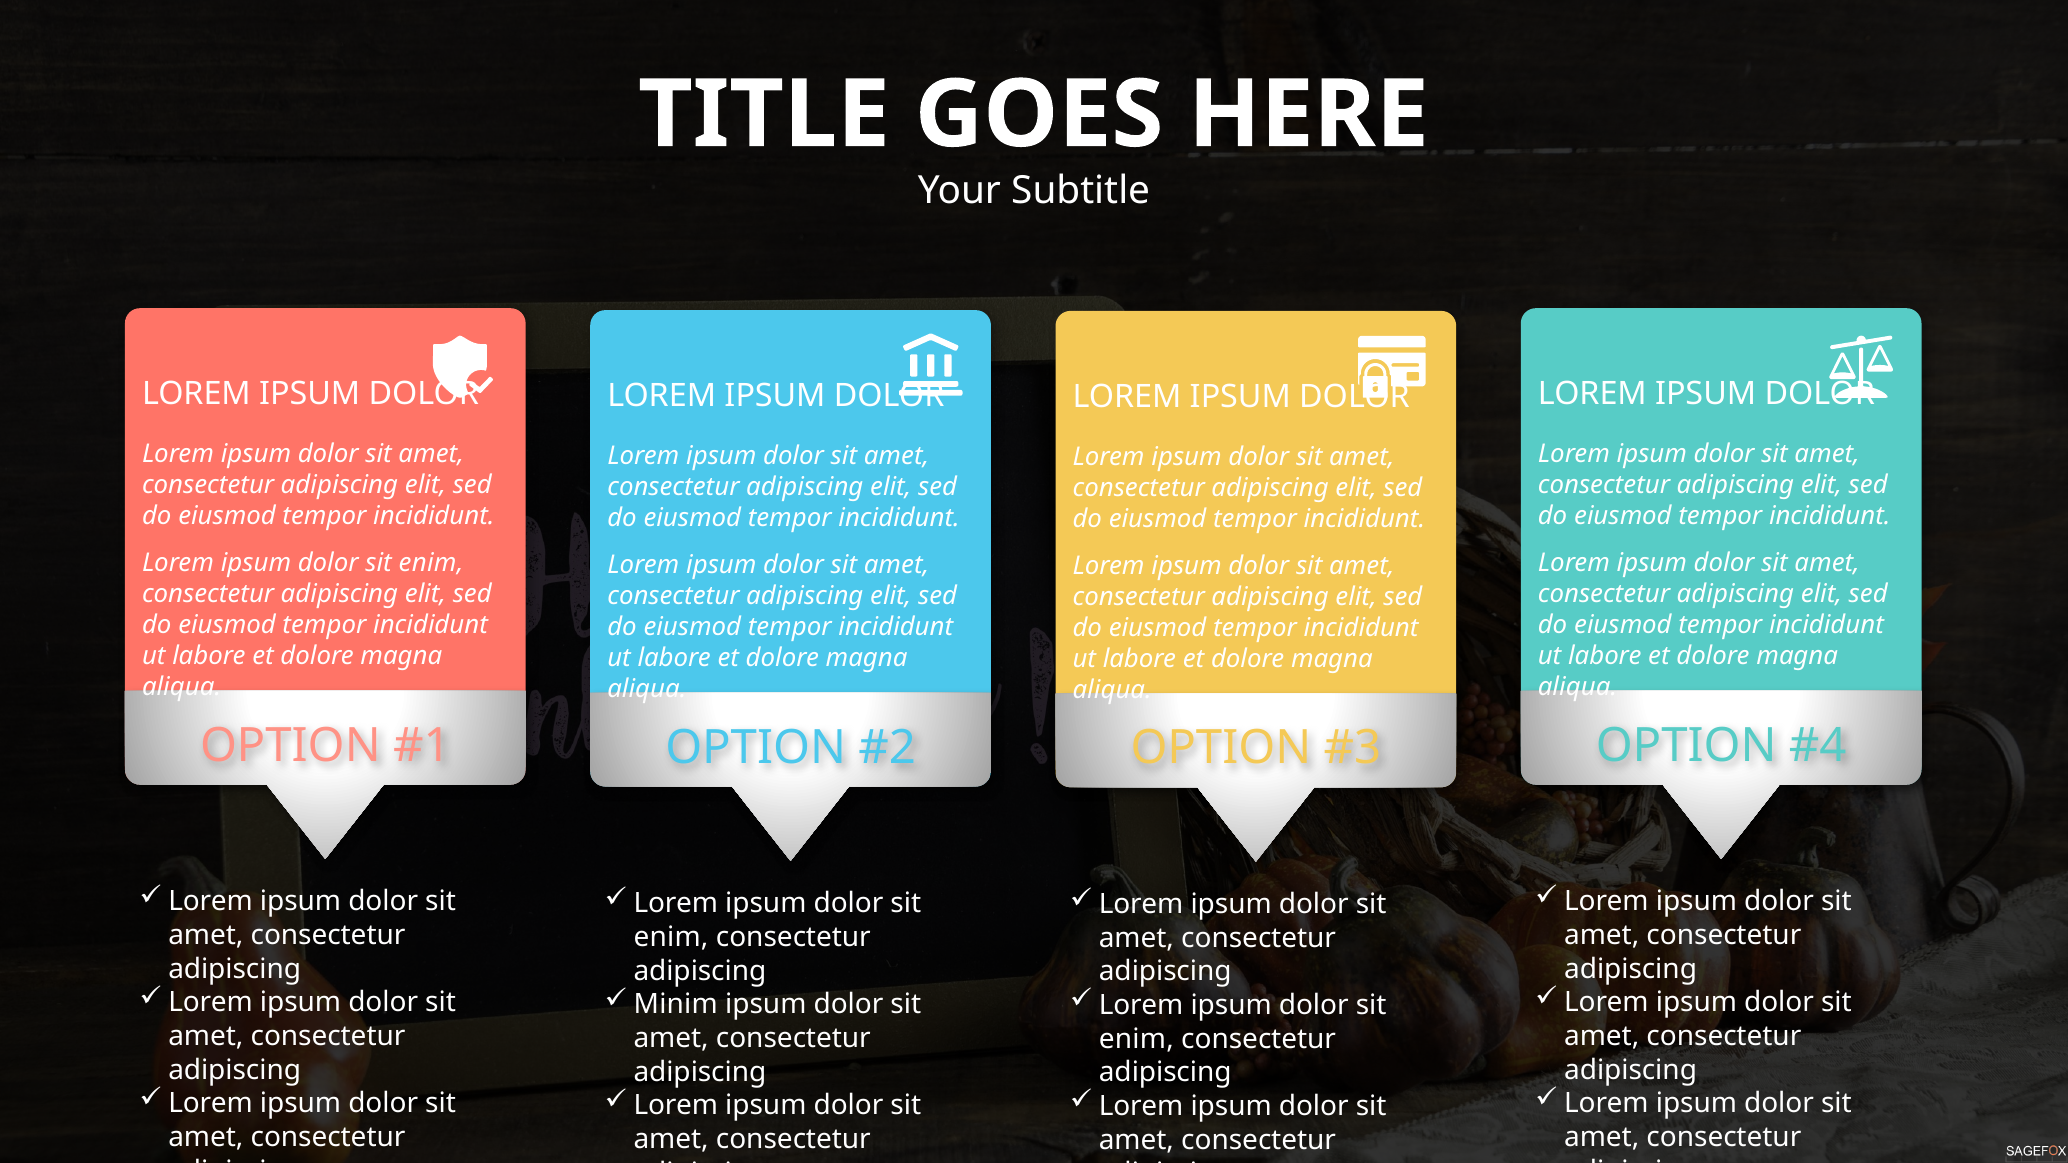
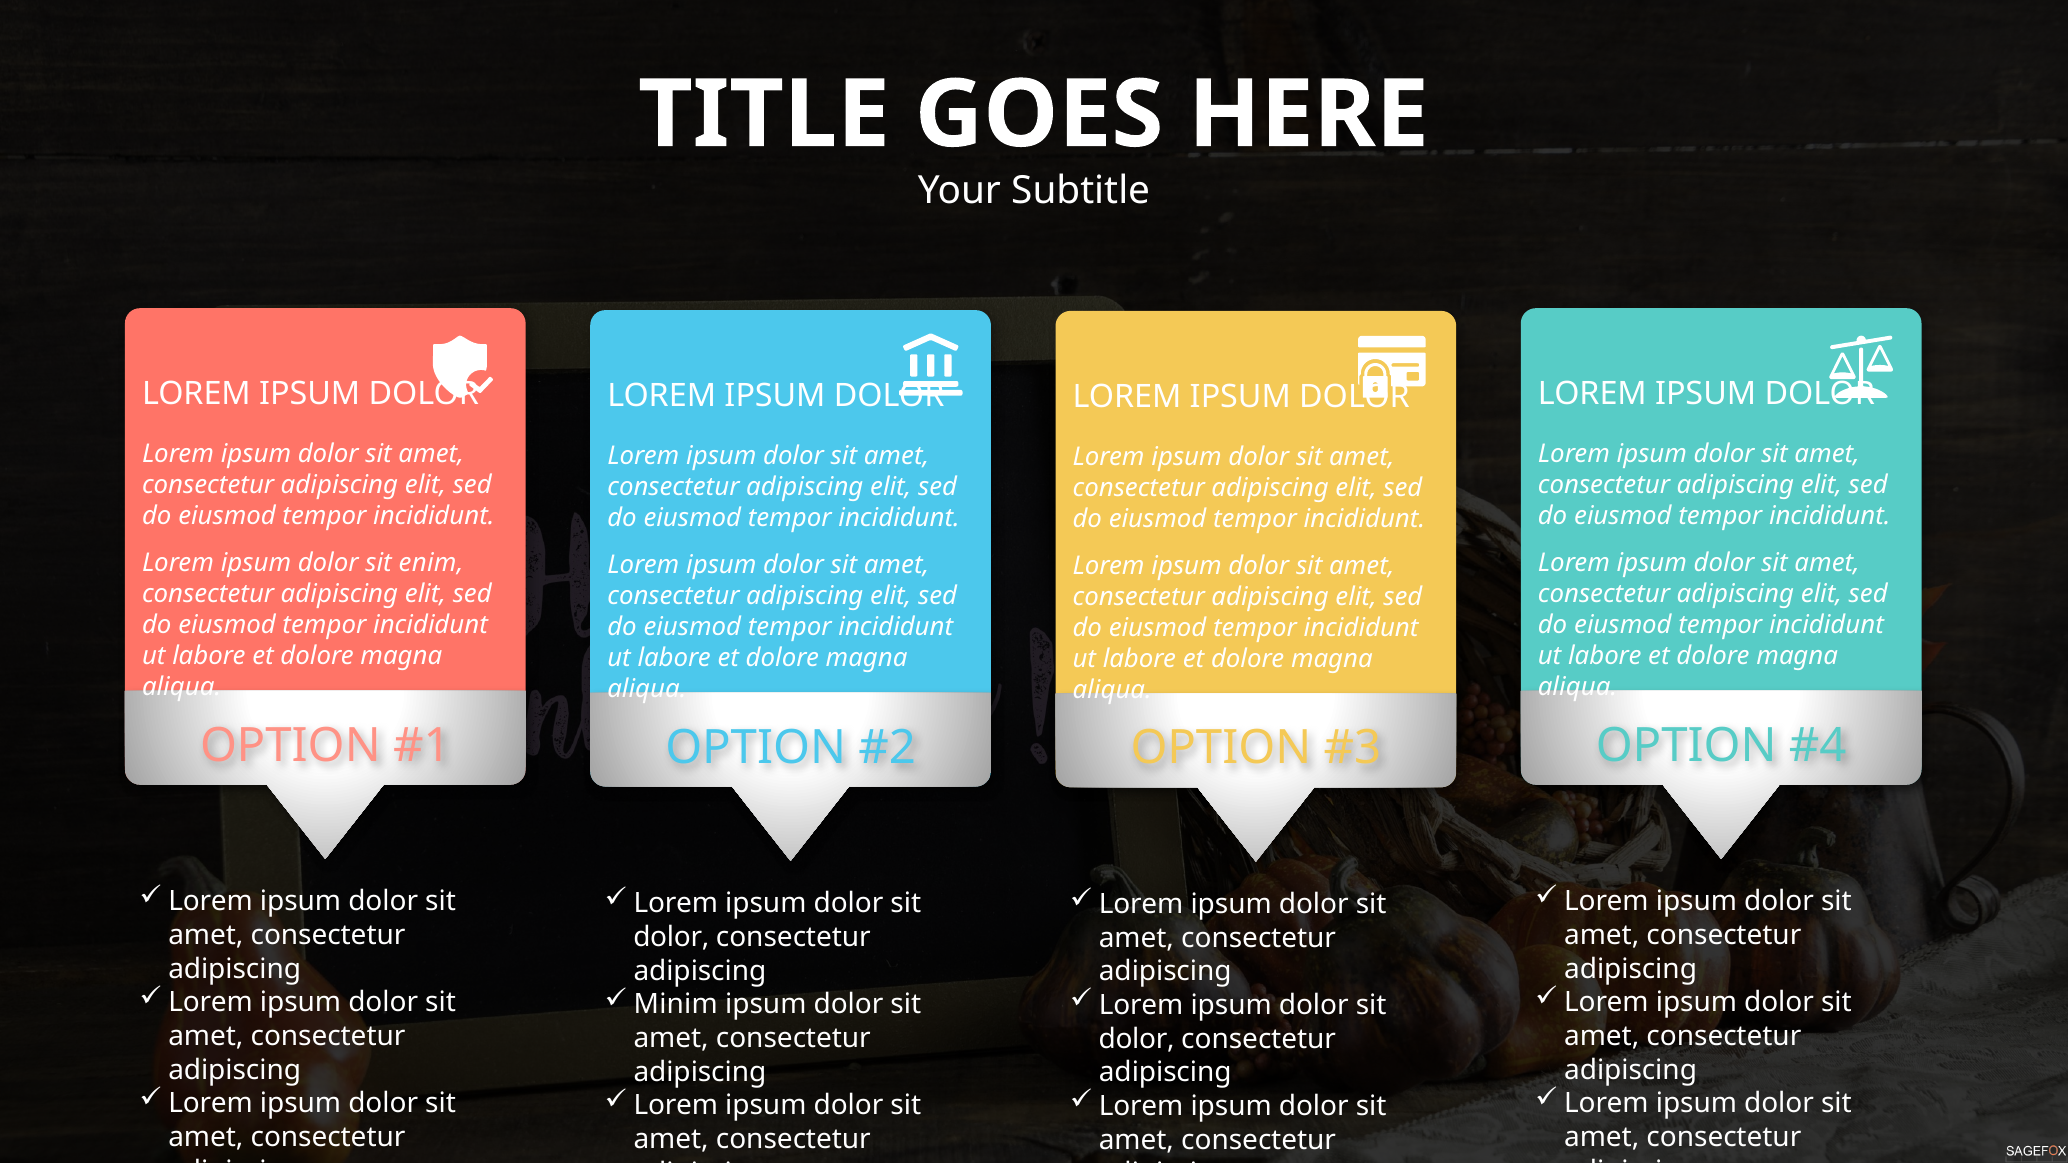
enim at (671, 938): enim -> dolor
enim at (1136, 1039): enim -> dolor
